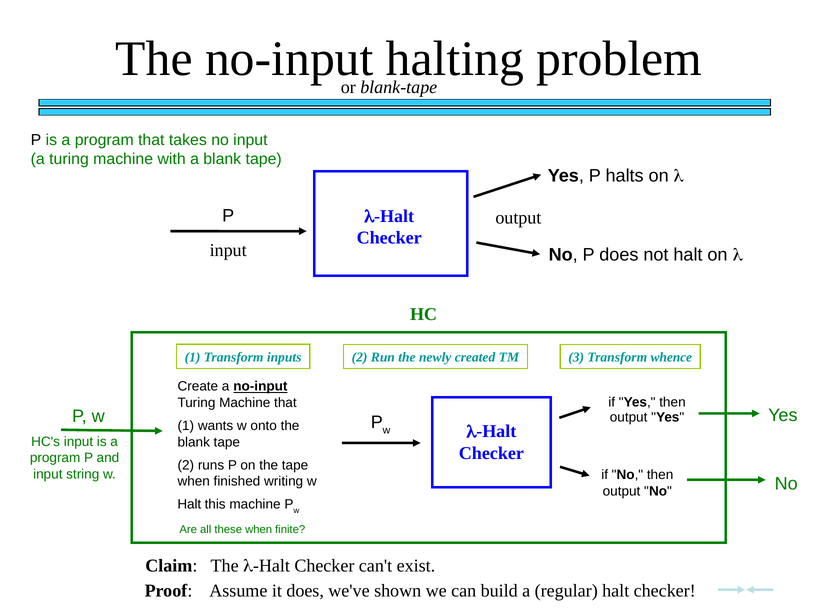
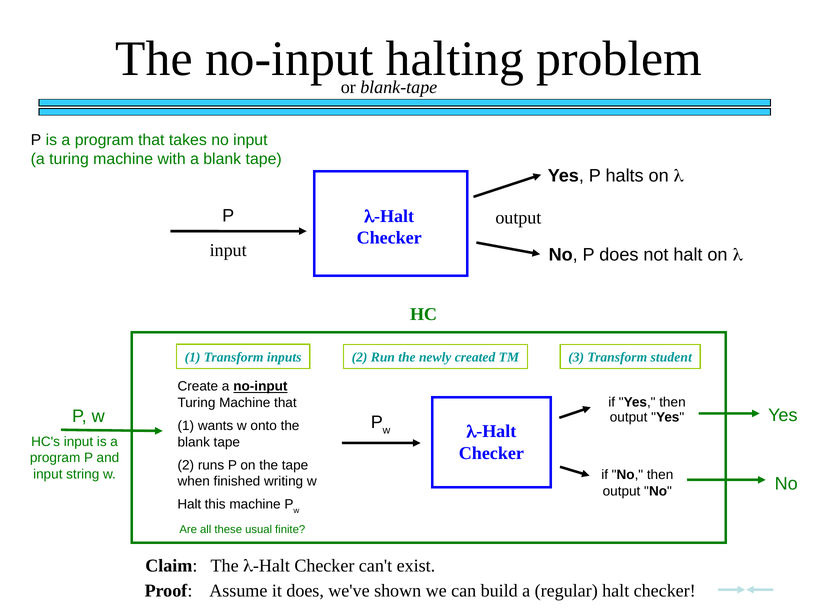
whence: whence -> student
these when: when -> usual
